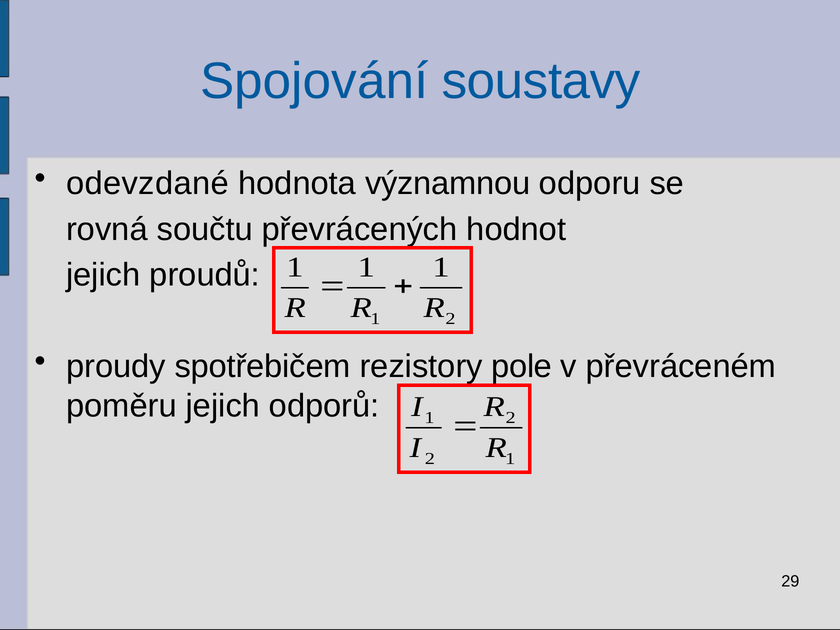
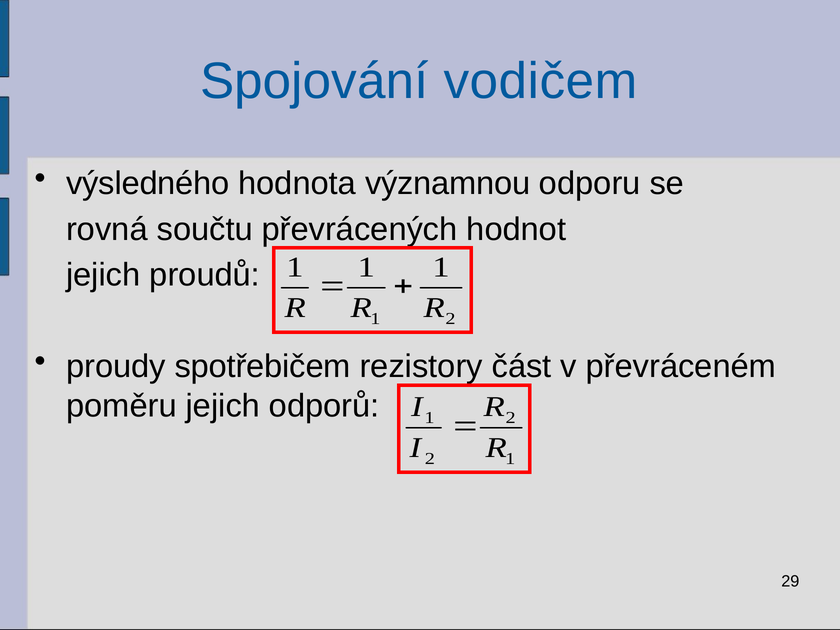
soustavy: soustavy -> vodičem
odevzdané: odevzdané -> výsledného
pole: pole -> část
